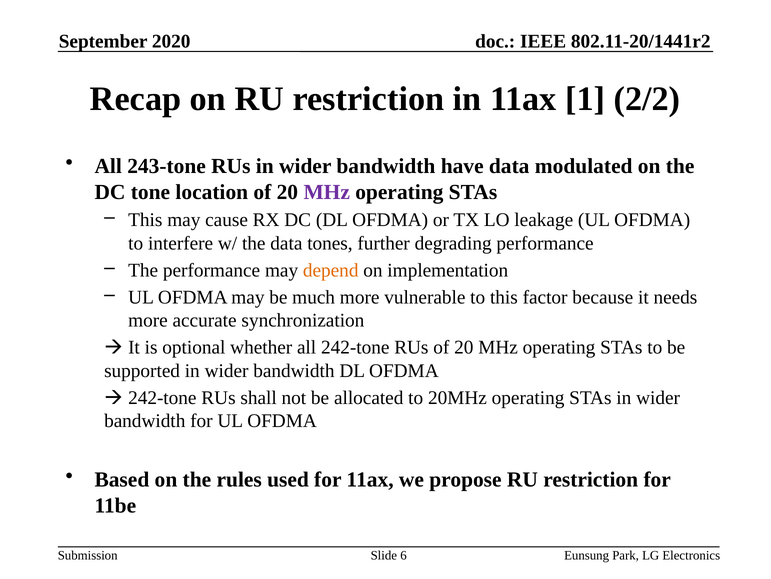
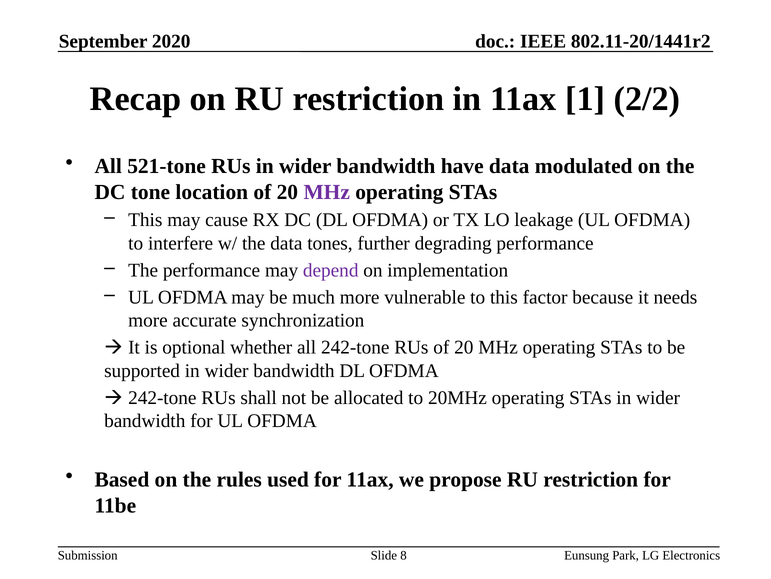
243-tone: 243-tone -> 521-tone
depend colour: orange -> purple
6: 6 -> 8
